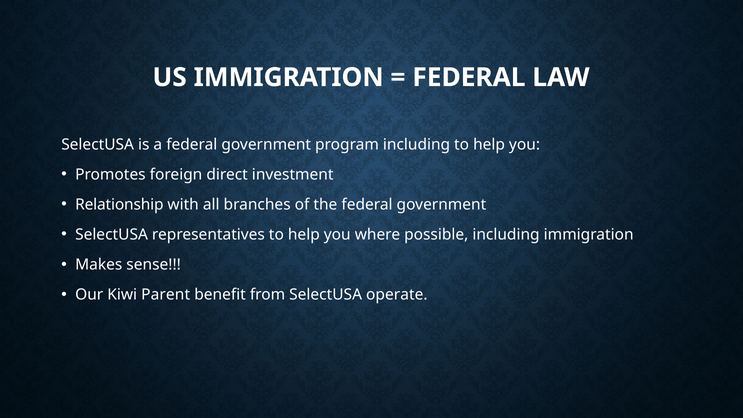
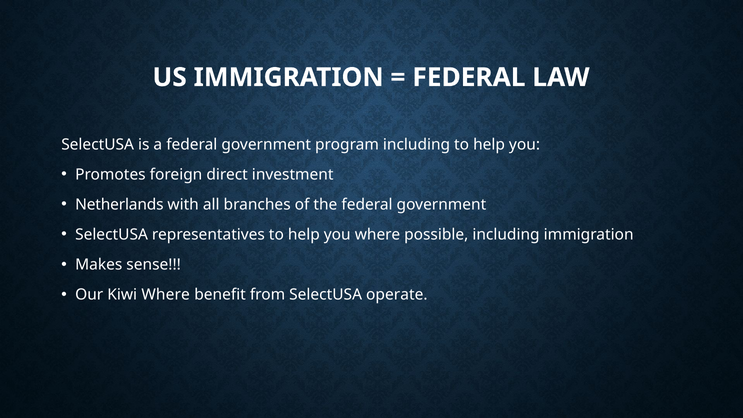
Relationship: Relationship -> Netherlands
Kiwi Parent: Parent -> Where
